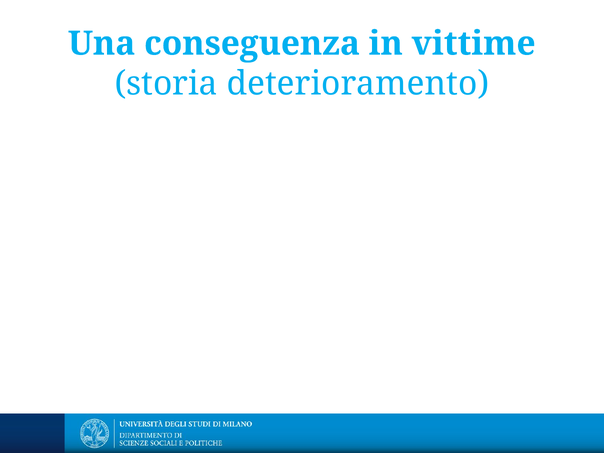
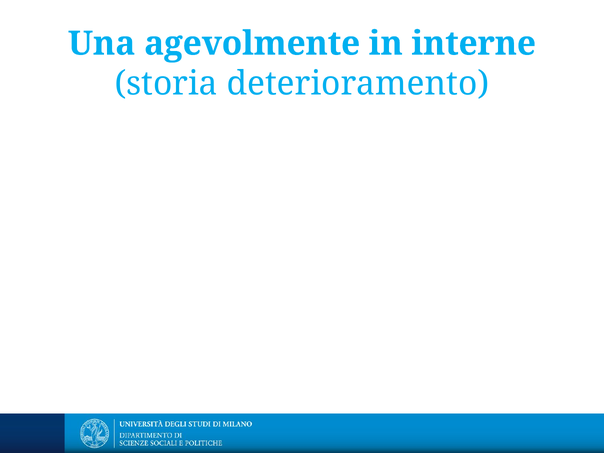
conseguenza: conseguenza -> agevolmente
vittime: vittime -> interne
